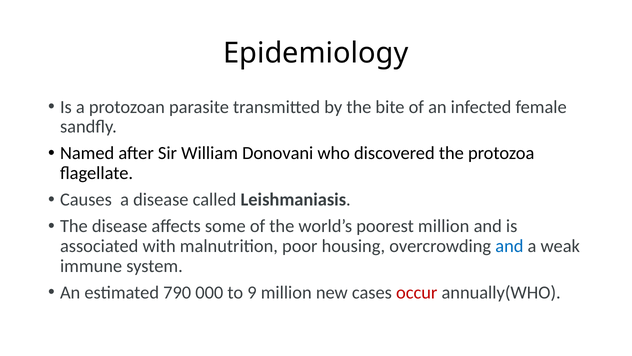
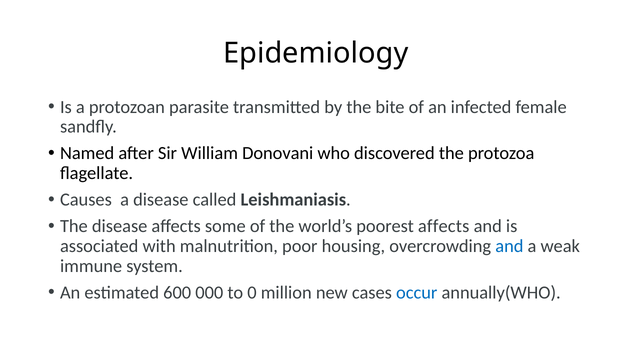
poorest million: million -> affects
790: 790 -> 600
9: 9 -> 0
occur colour: red -> blue
